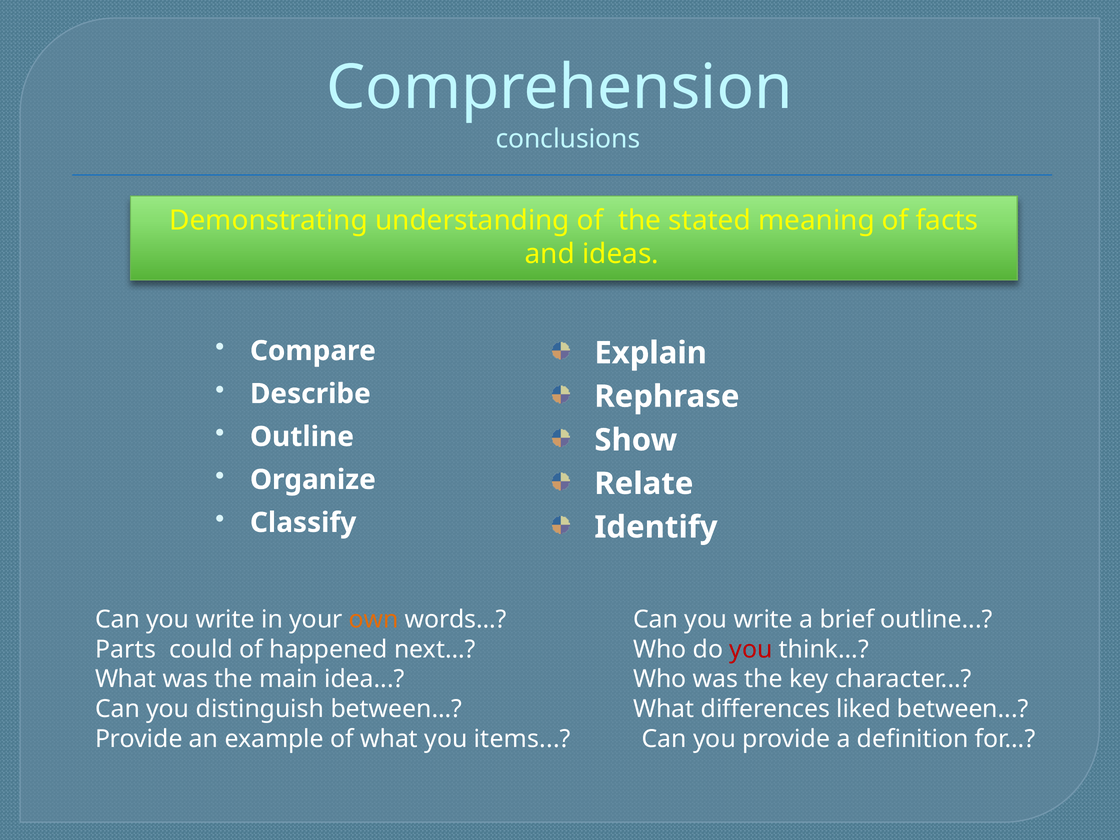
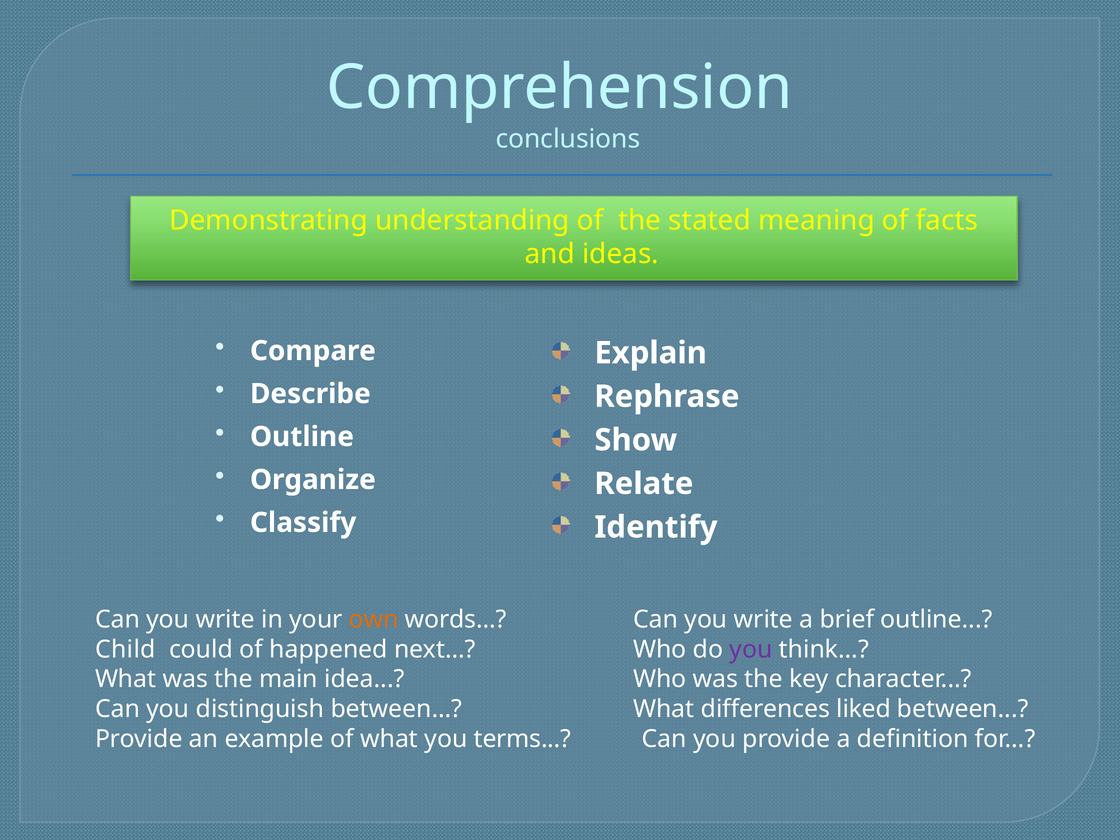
Parts: Parts -> Child
you at (751, 649) colour: red -> purple
items: items -> terms
